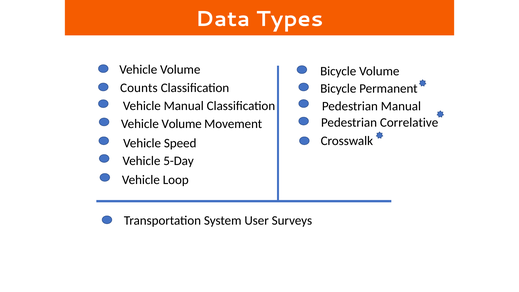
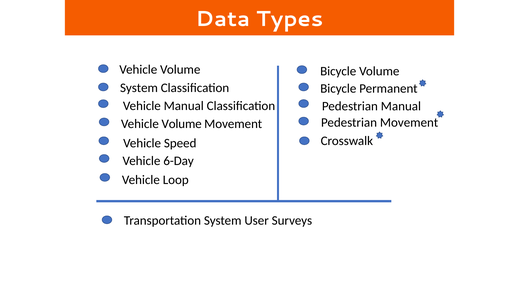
Counts at (139, 88): Counts -> System
Pedestrian Correlative: Correlative -> Movement
5-Day: 5-Day -> 6-Day
